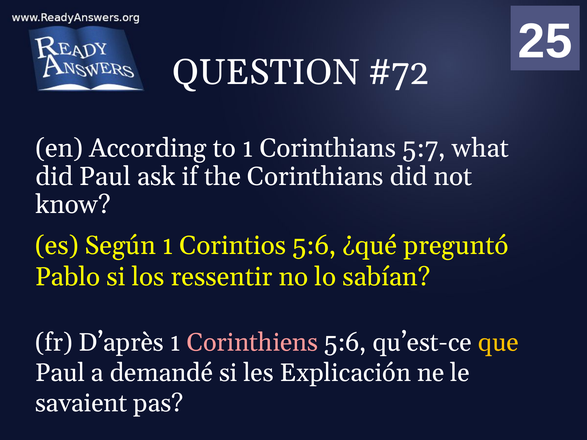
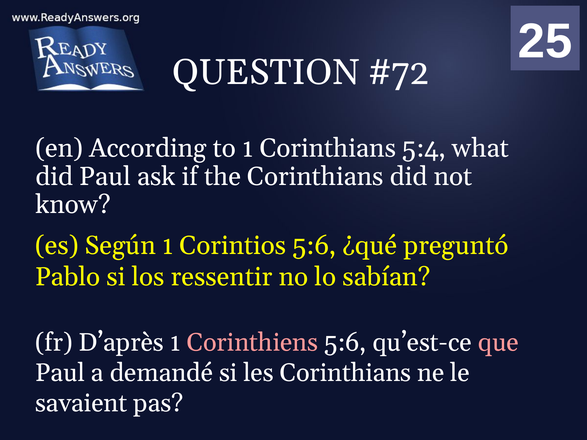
5:7: 5:7 -> 5:4
que colour: yellow -> pink
les Explicación: Explicación -> Corinthians
